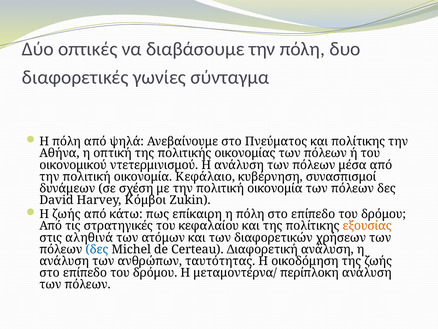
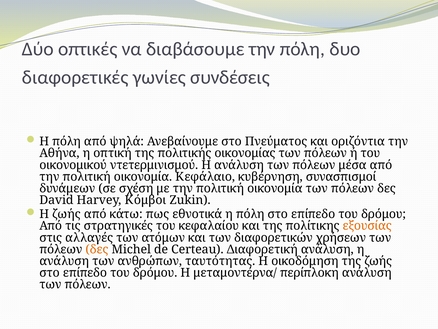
σύνταγμα: σύνταγμα -> συνδέσεις
και πολίτικης: πολίτικης -> οριζόντια
επίκαιρη: επίκαιρη -> εθνοτικά
αληθινά: αληθινά -> αλλαγές
δες at (97, 249) colour: blue -> orange
